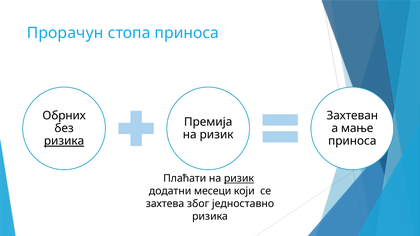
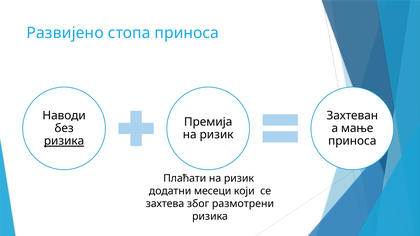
Прорачун: Прорачун -> Развијено
Обрних: Обрних -> Наводи
ризик at (239, 179) underline: present -> none
једноставно: једноставно -> размотрени
